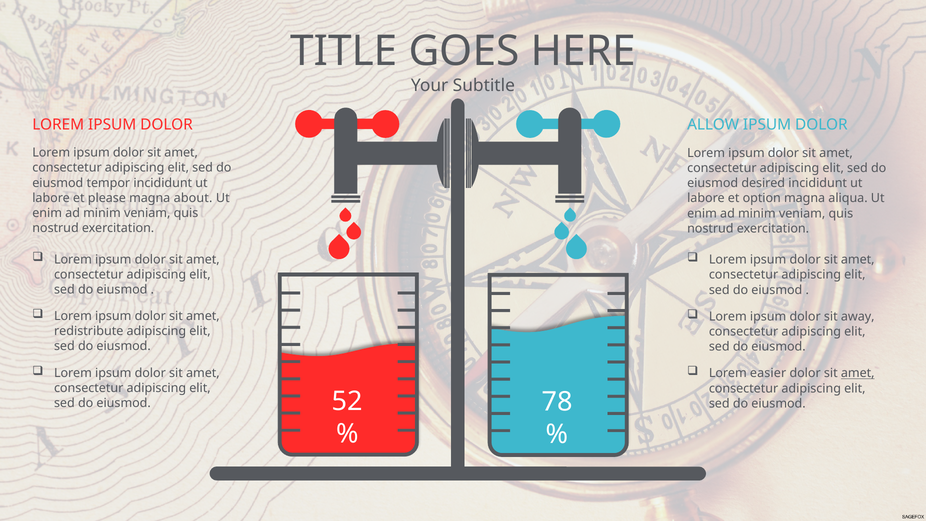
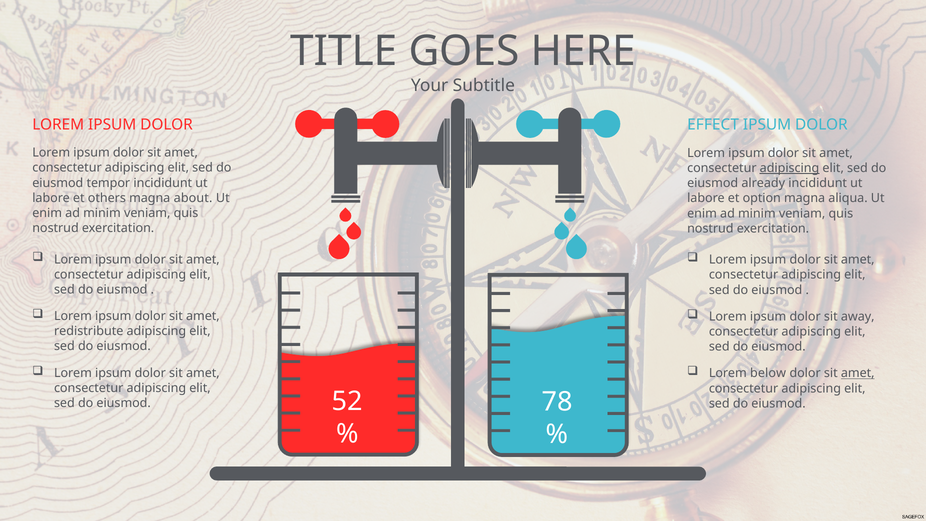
ALLOW: ALLOW -> EFFECT
adipiscing at (790, 168) underline: none -> present
desired: desired -> already
please: please -> others
easier: easier -> below
